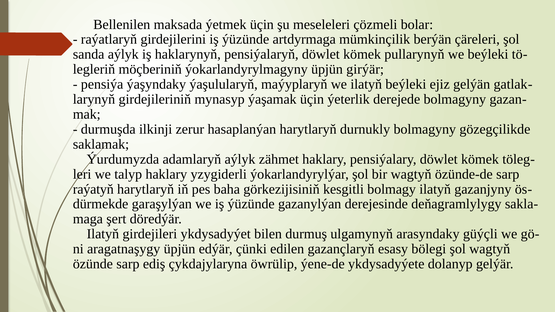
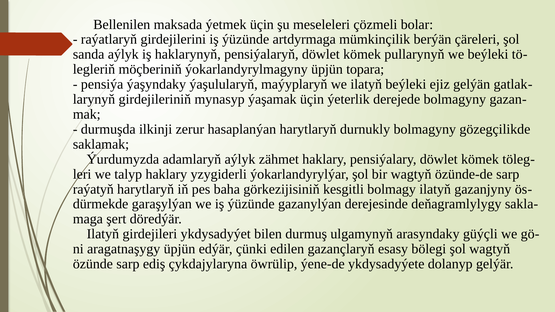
girýär: girýär -> topara
